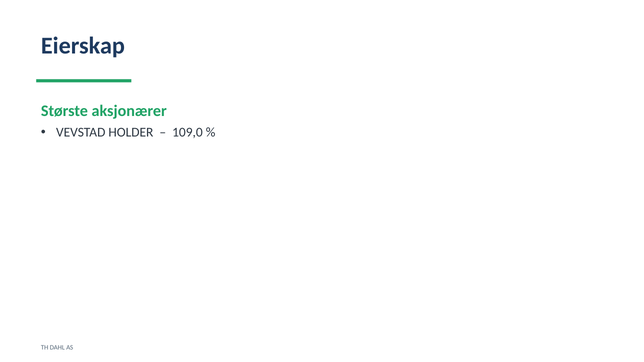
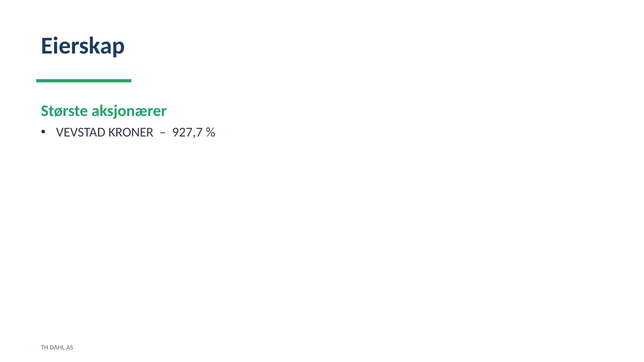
HOLDER: HOLDER -> KRONER
109,0: 109,0 -> 927,7
